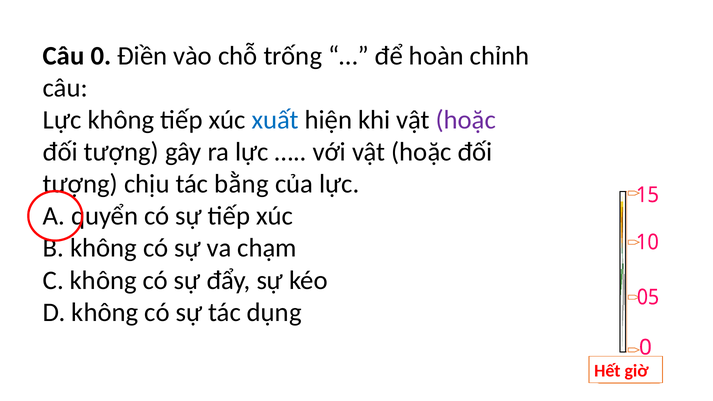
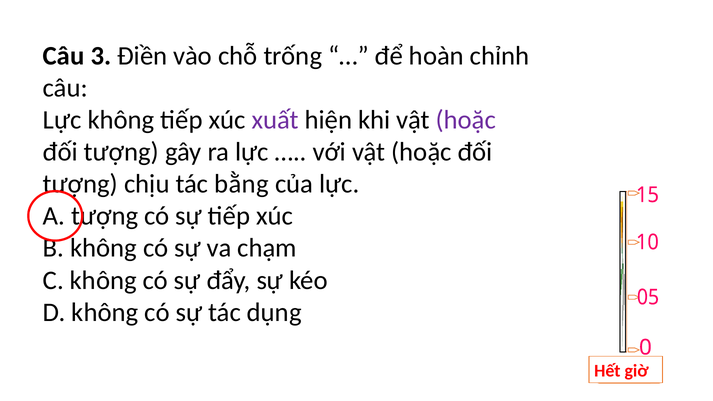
0: 0 -> 3
xuất colour: blue -> purple
A quyển: quyển -> tượng
